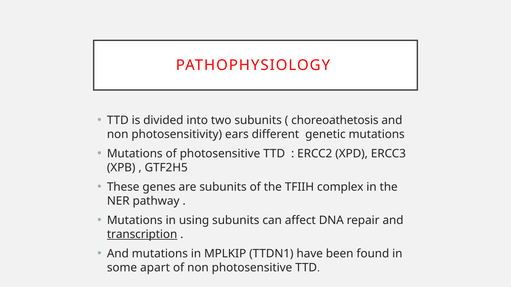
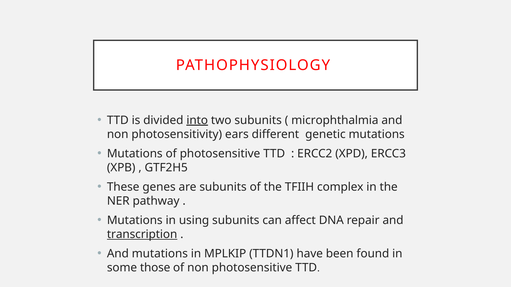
into underline: none -> present
choreoathetosis: choreoathetosis -> microphthalmia
apart: apart -> those
